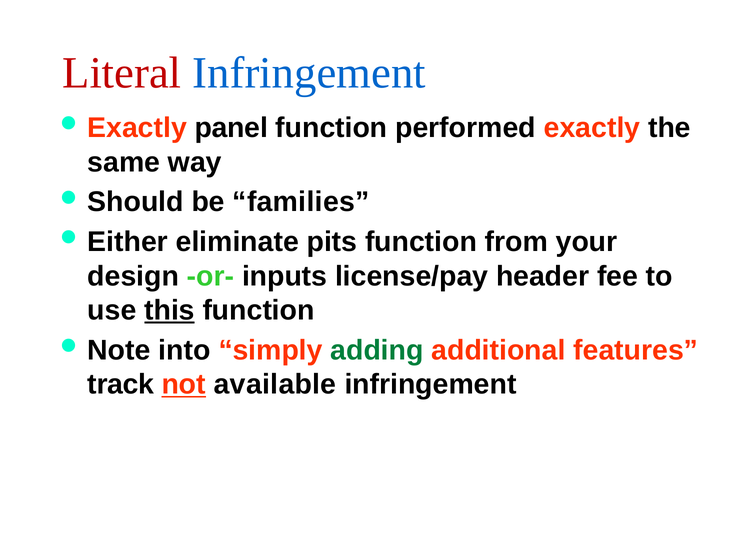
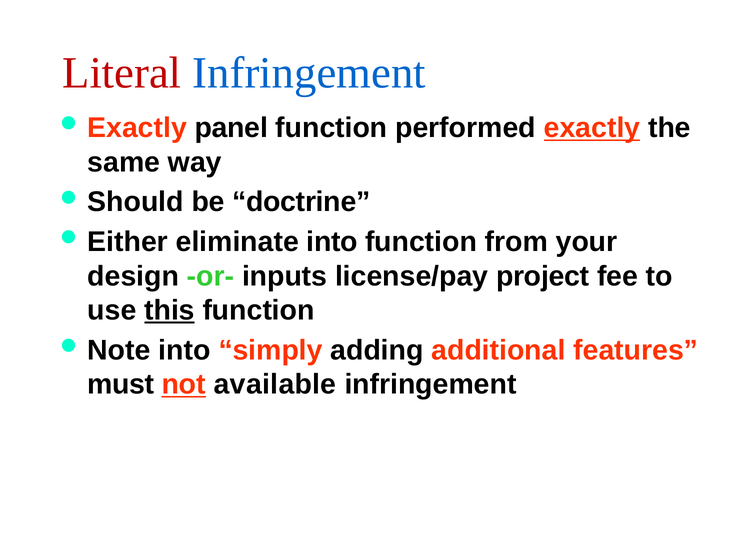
exactly underline: none -> present
families: families -> doctrine
eliminate pits: pits -> into
header: header -> project
adding colour: green -> black
track: track -> must
